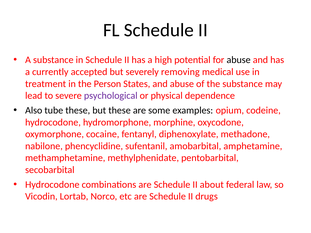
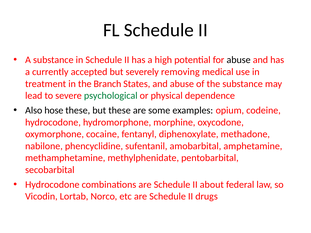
Person: Person -> Branch
psychological colour: purple -> green
tube: tube -> hose
